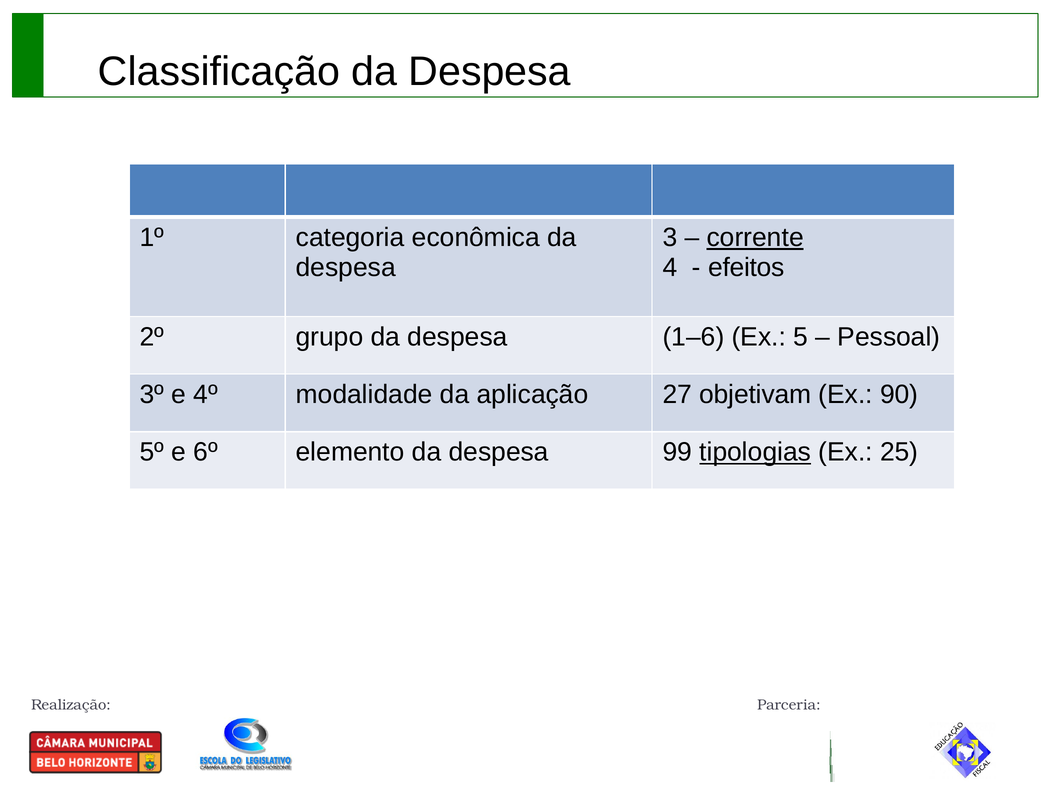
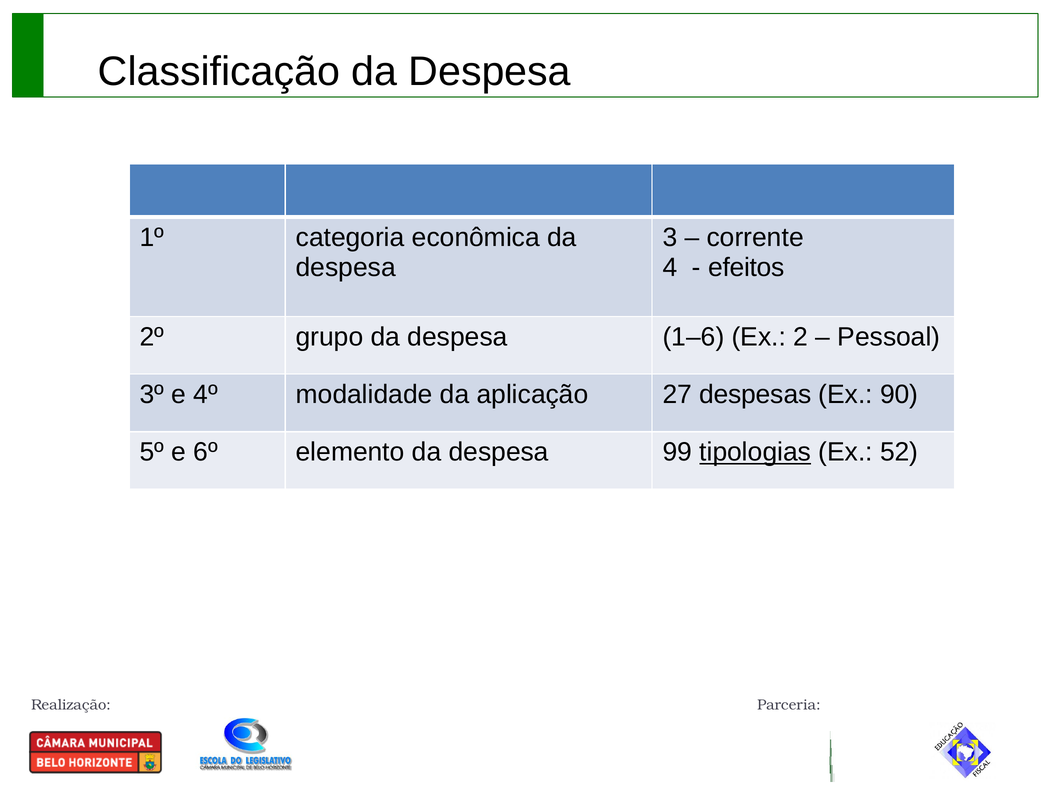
corrente underline: present -> none
5: 5 -> 2
objetivam: objetivam -> despesas
25: 25 -> 52
